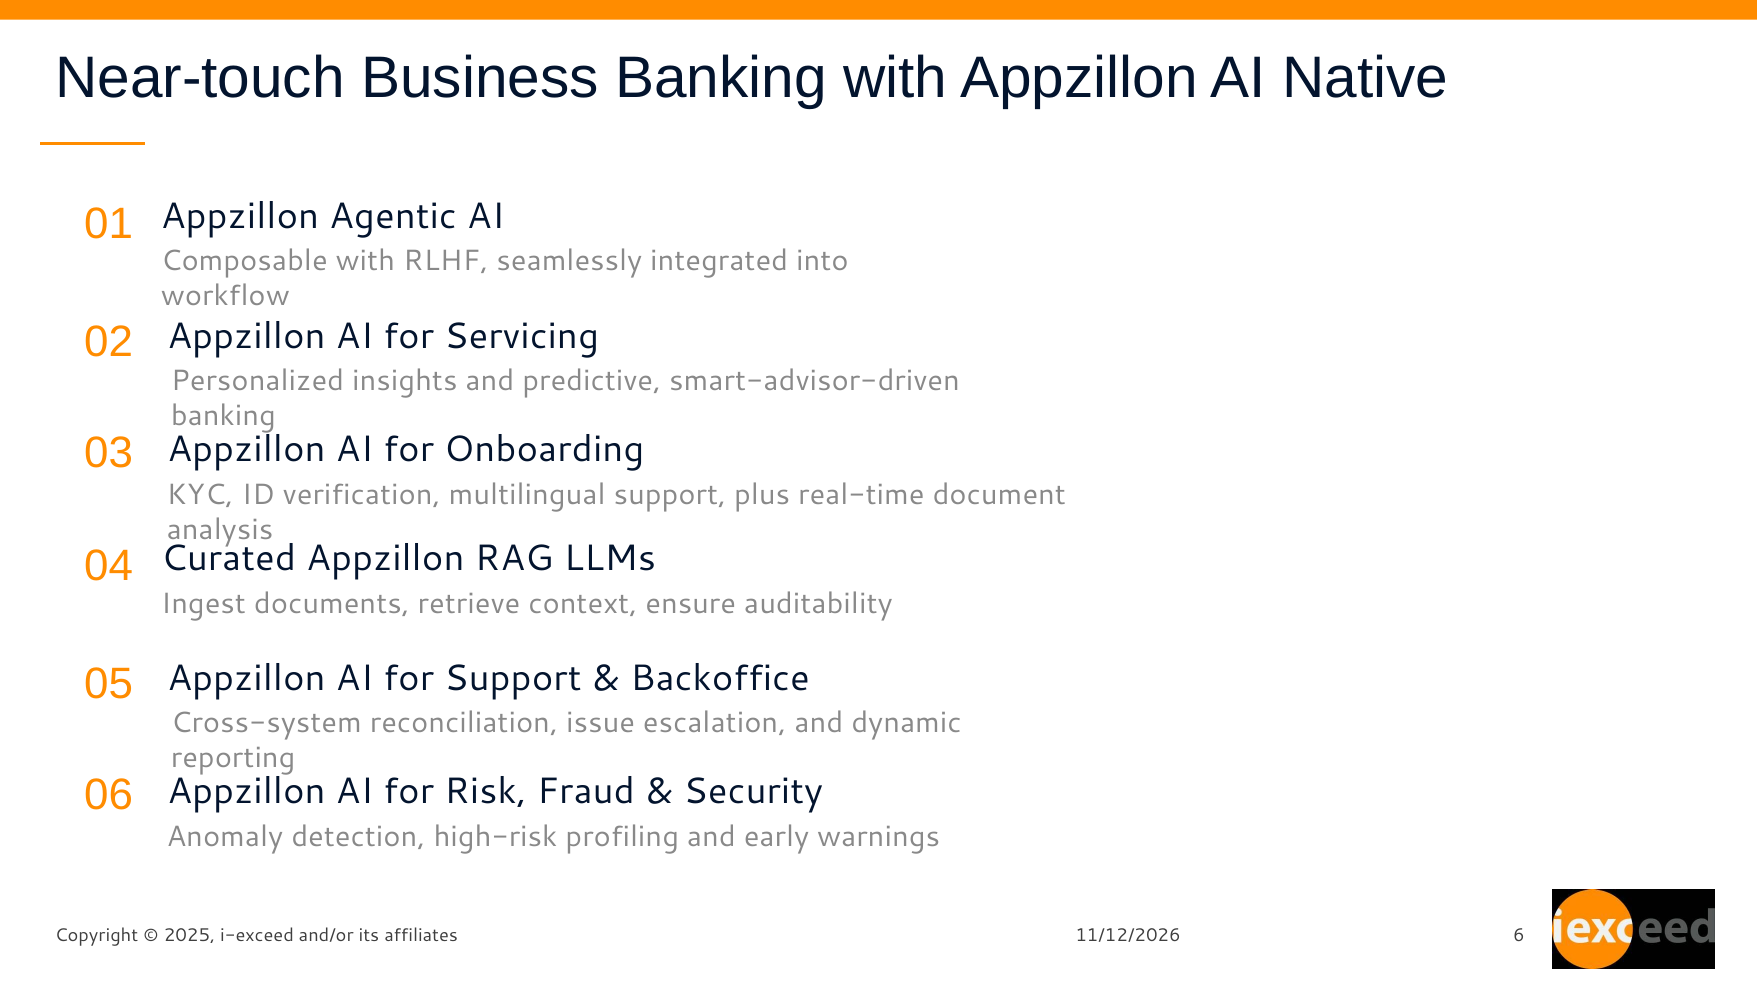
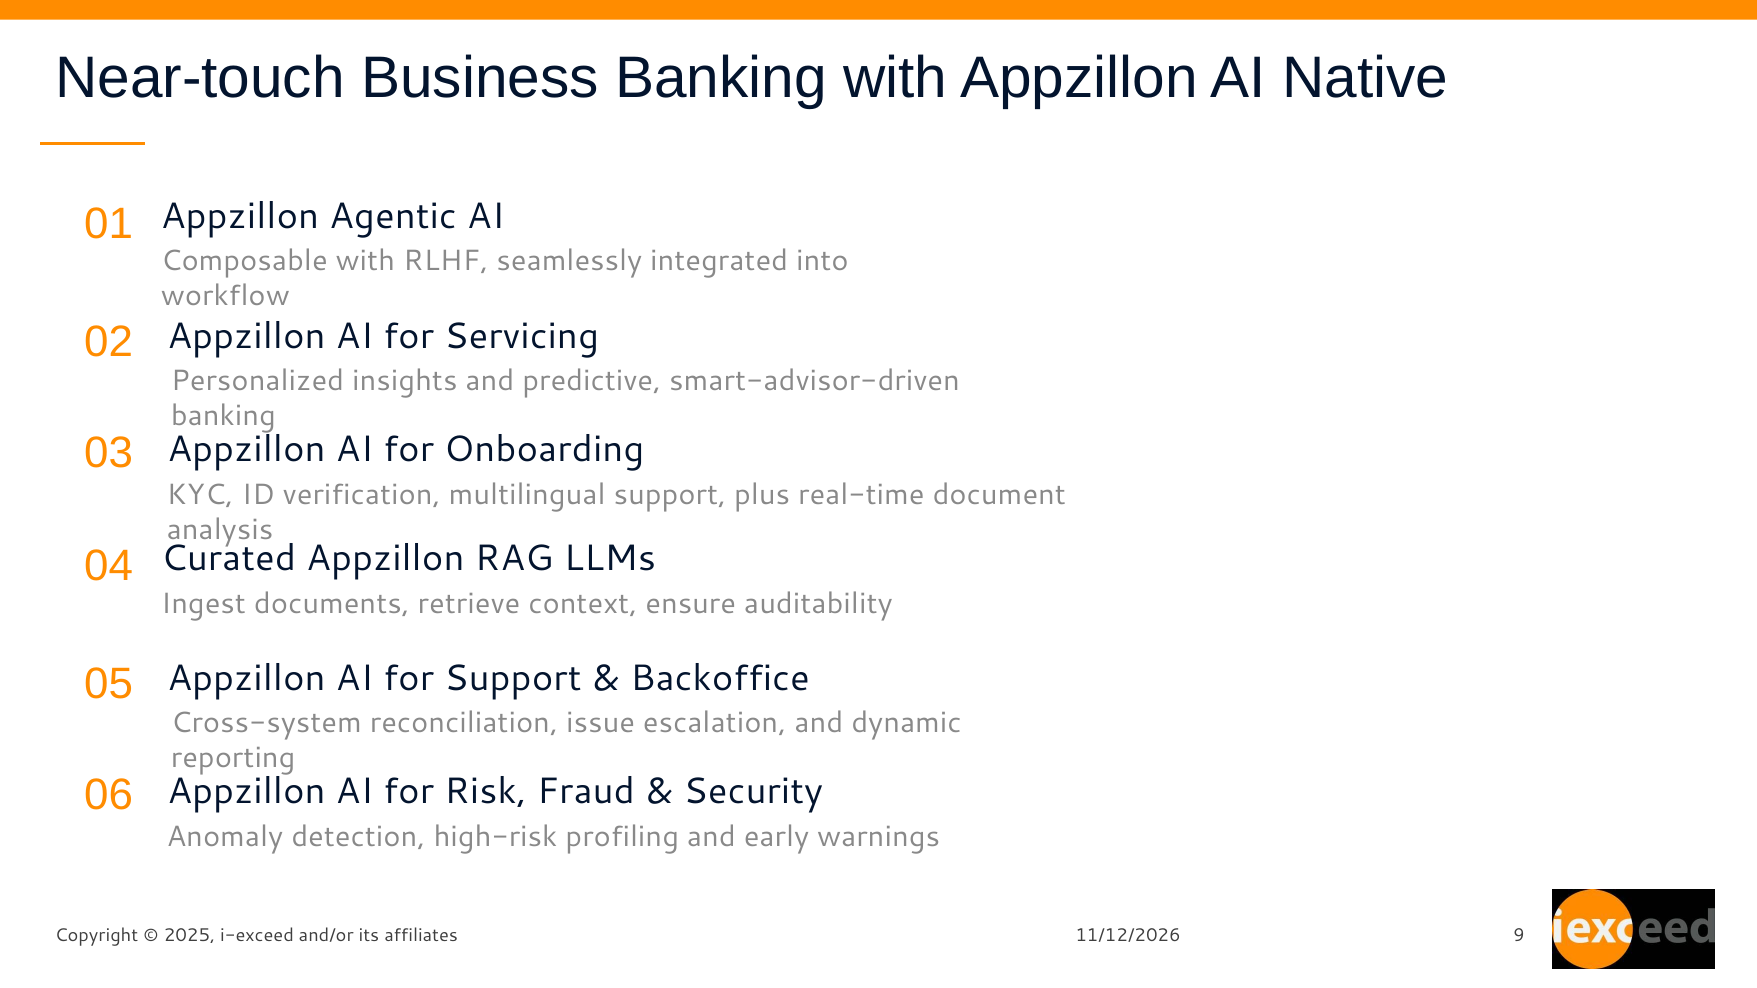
6: 6 -> 9
